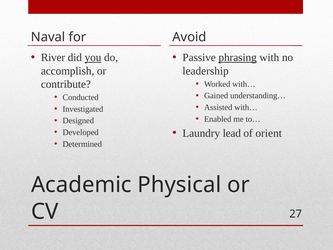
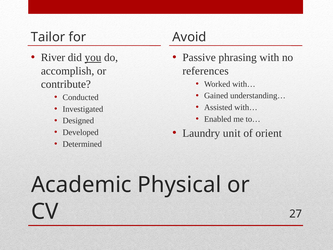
Naval: Naval -> Tailor
phrasing underline: present -> none
leadership: leadership -> references
lead: lead -> unit
